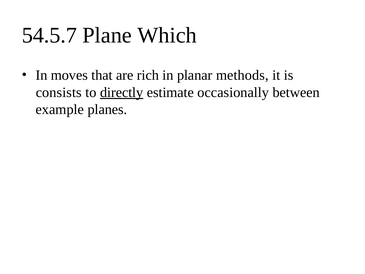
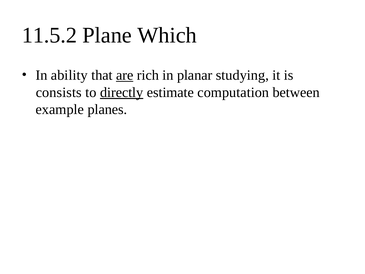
54.5.7: 54.5.7 -> 11.5.2
moves: moves -> ability
are underline: none -> present
methods: methods -> studying
occasionally: occasionally -> computation
